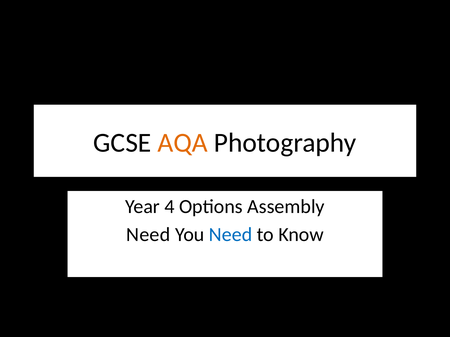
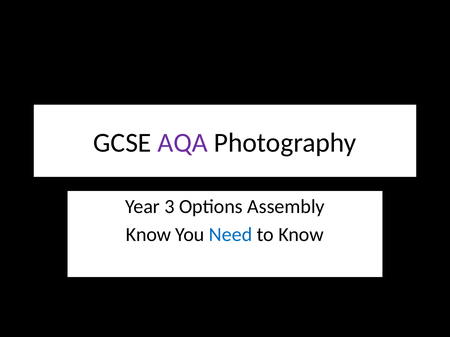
AQA colour: orange -> purple
4: 4 -> 3
Need at (148, 235): Need -> Know
